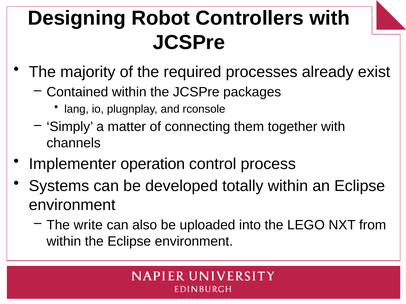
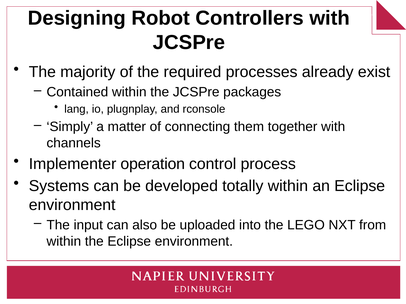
write: write -> input
